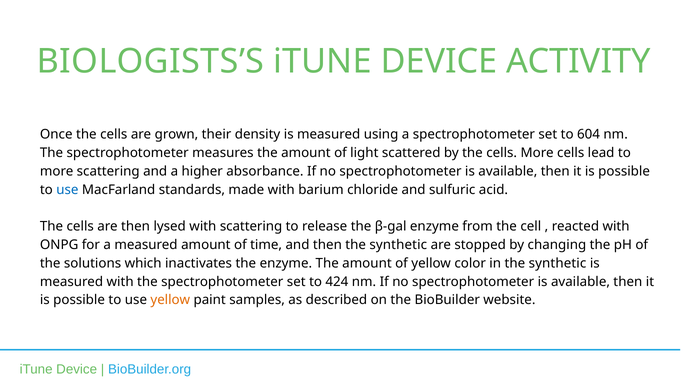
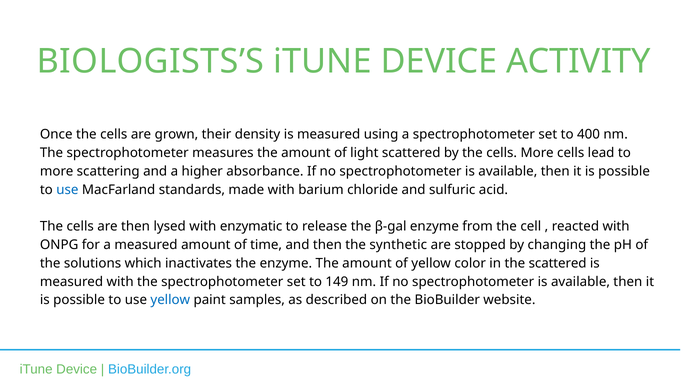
604: 604 -> 400
with scattering: scattering -> enzymatic
in the synthetic: synthetic -> scattered
424: 424 -> 149
yellow at (170, 300) colour: orange -> blue
